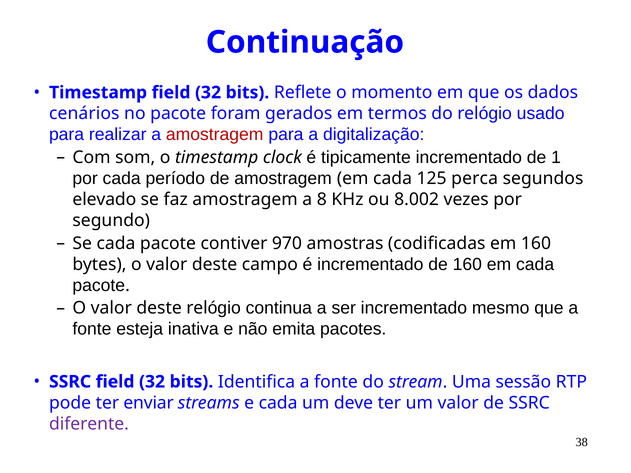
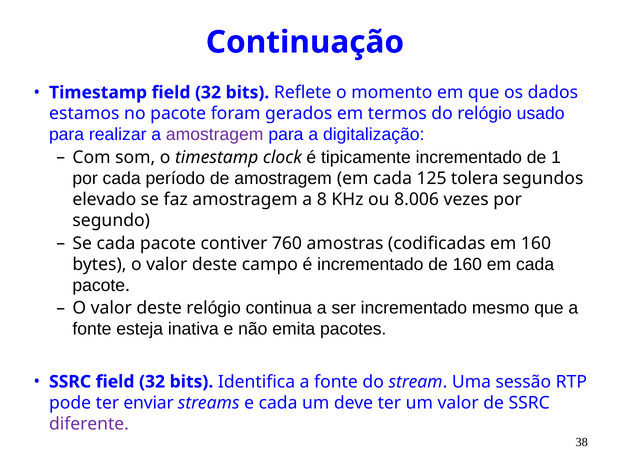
cenários: cenários -> estamos
amostragem at (215, 135) colour: red -> purple
perca: perca -> tolera
8.002: 8.002 -> 8.006
970: 970 -> 760
